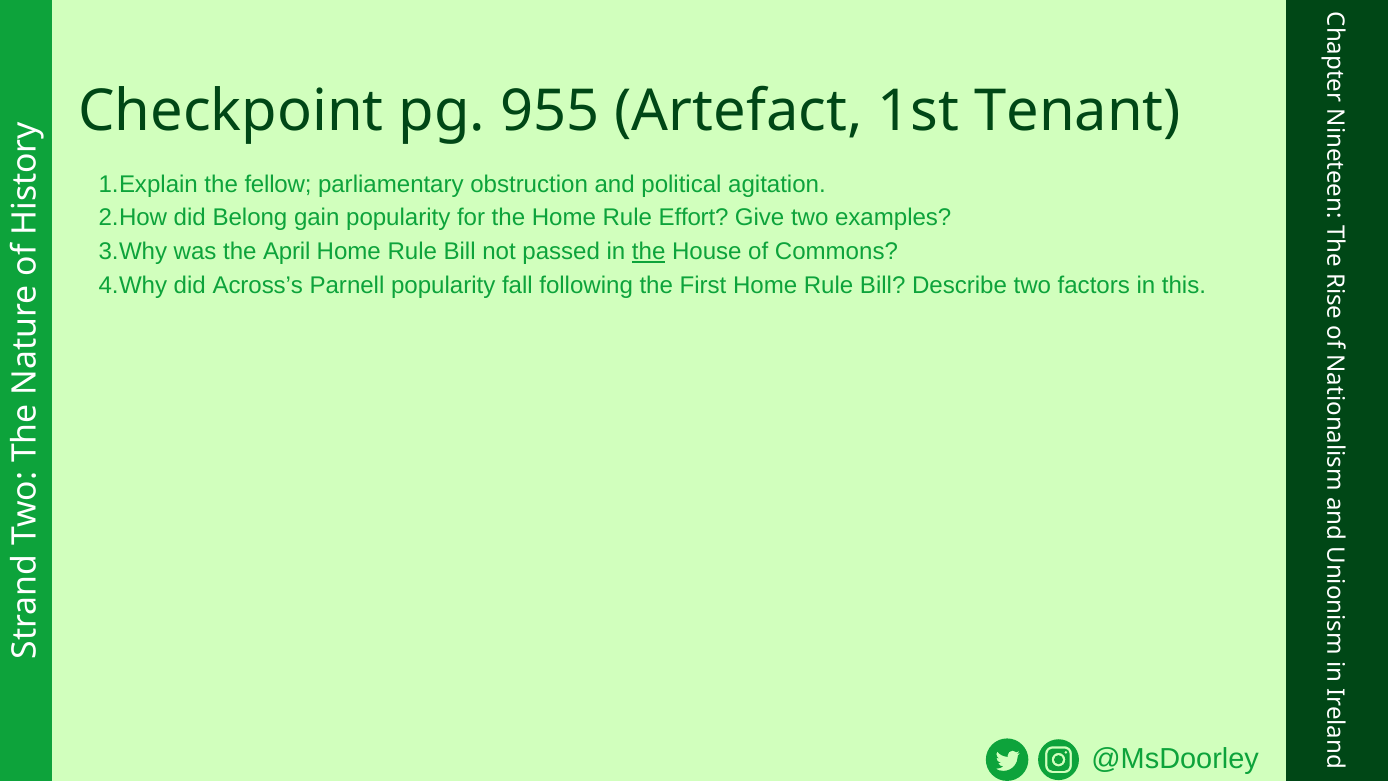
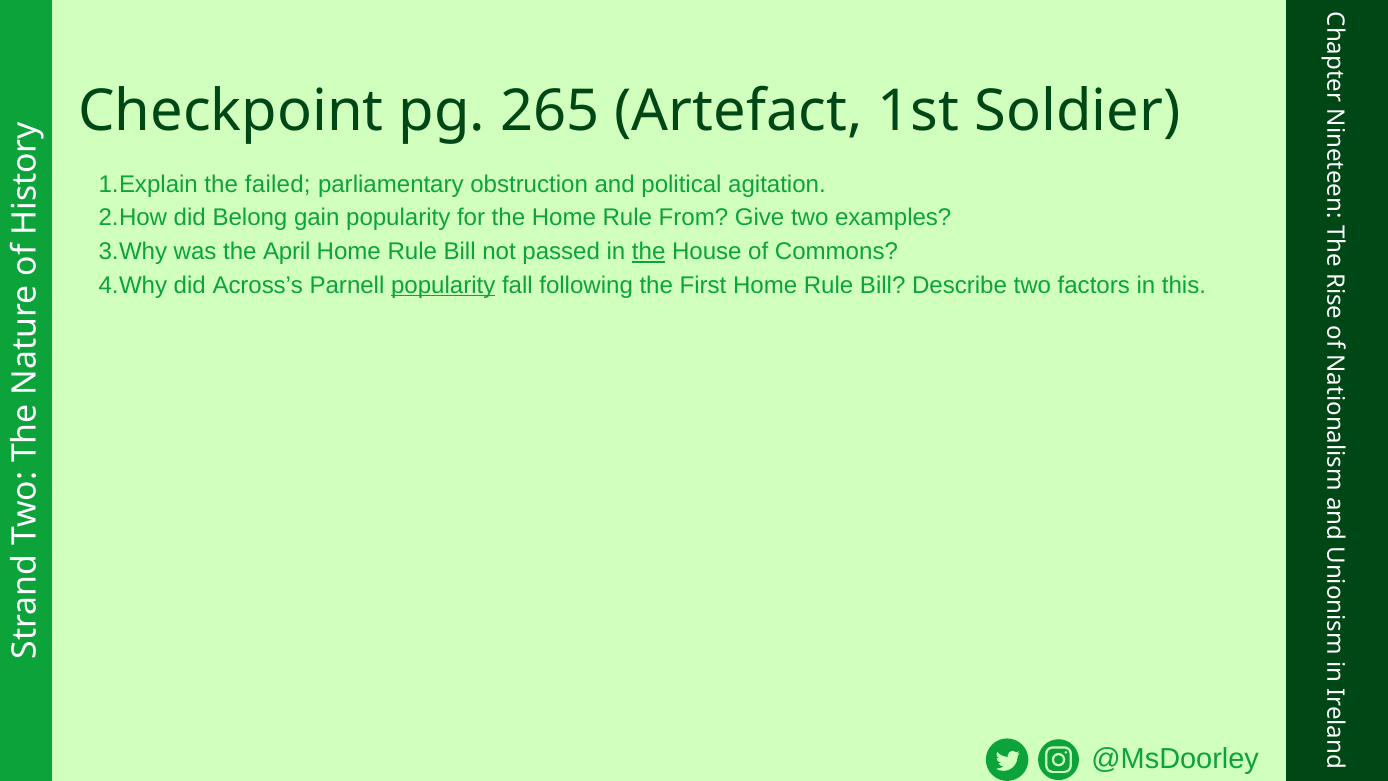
955: 955 -> 265
Tenant: Tenant -> Soldier
fellow: fellow -> failed
Effort: Effort -> From
popularity at (443, 285) underline: none -> present
